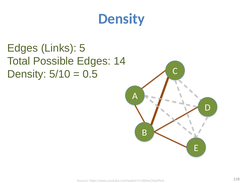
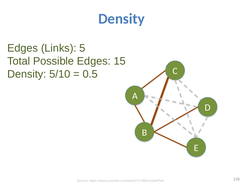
14: 14 -> 15
